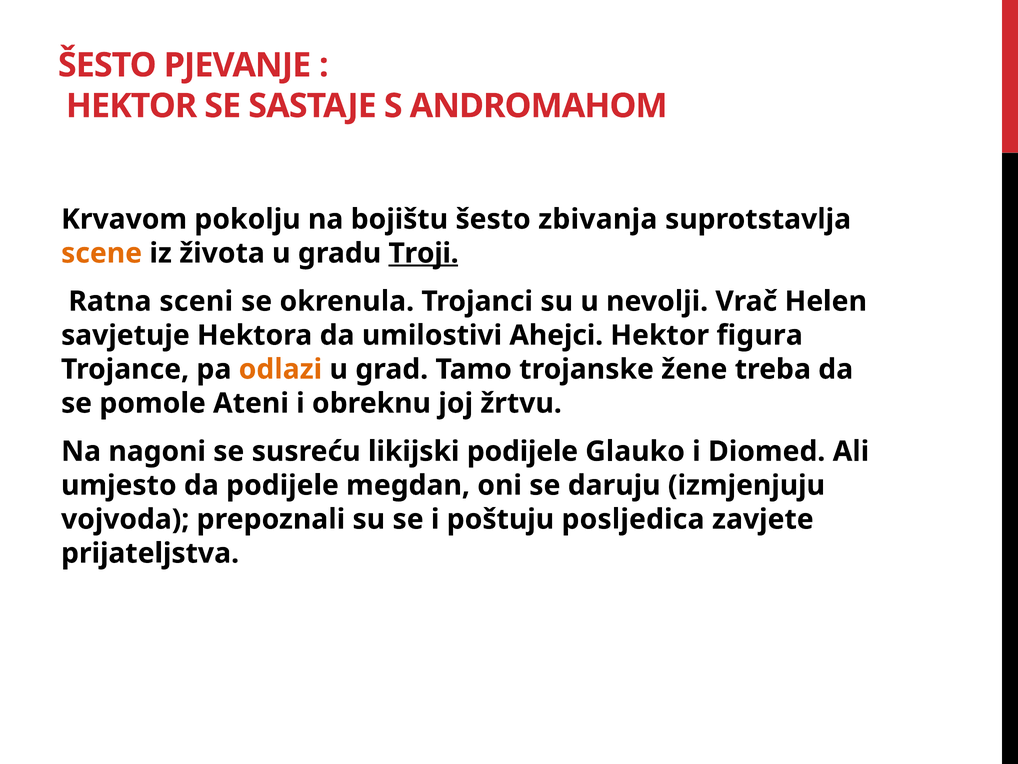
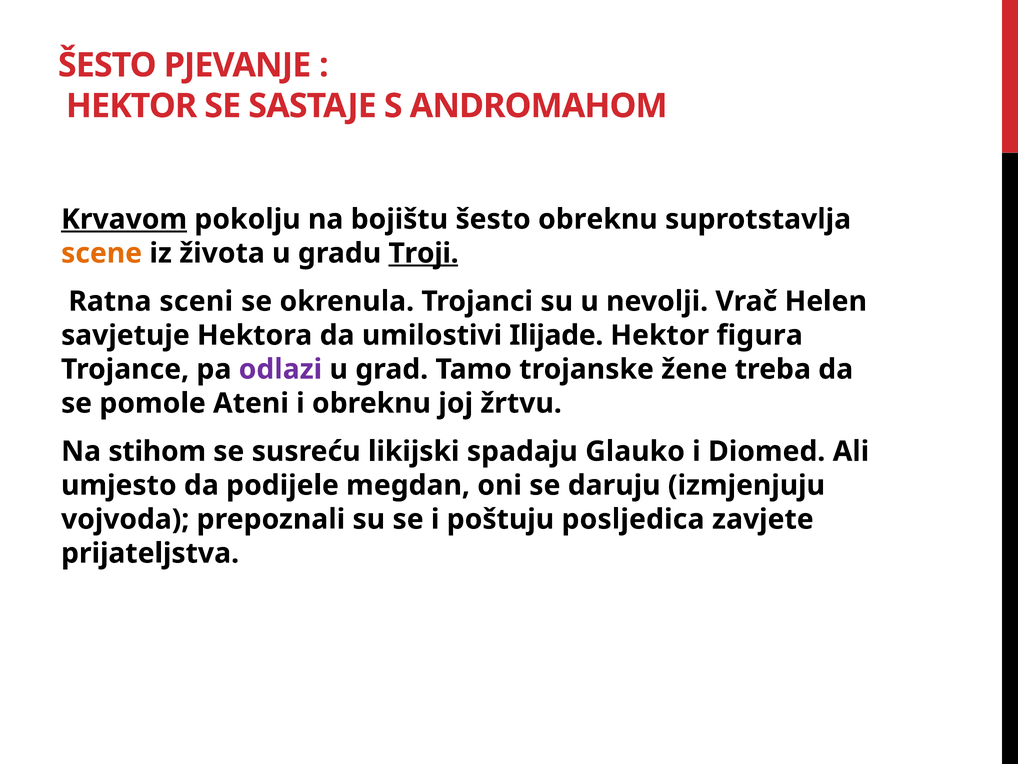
Krvavom underline: none -> present
šesto zbivanja: zbivanja -> obreknu
Ahejci: Ahejci -> Ilijade
odlazi colour: orange -> purple
nagoni: nagoni -> stihom
likijski podijele: podijele -> spadaju
